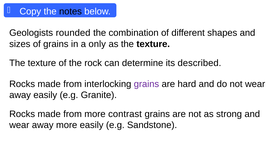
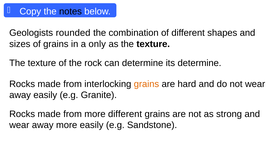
its described: described -> determine
grains at (146, 84) colour: purple -> orange
more contrast: contrast -> different
